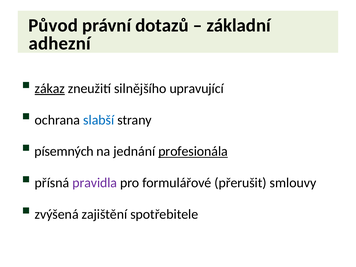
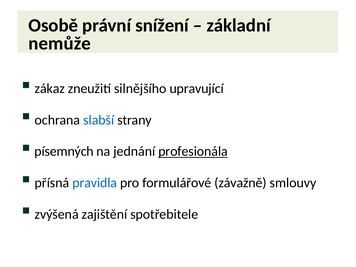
Původ: Původ -> Osobě
dotazů: dotazů -> snížení
adhezní: adhezní -> nemůže
zákaz underline: present -> none
pravidla colour: purple -> blue
přerušit: přerušit -> závažně
